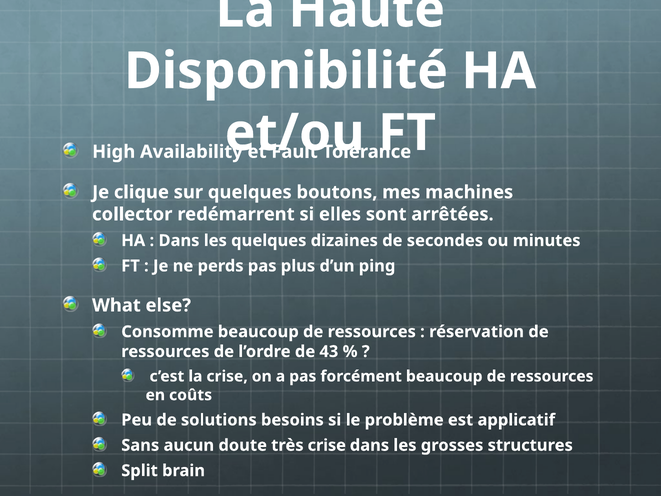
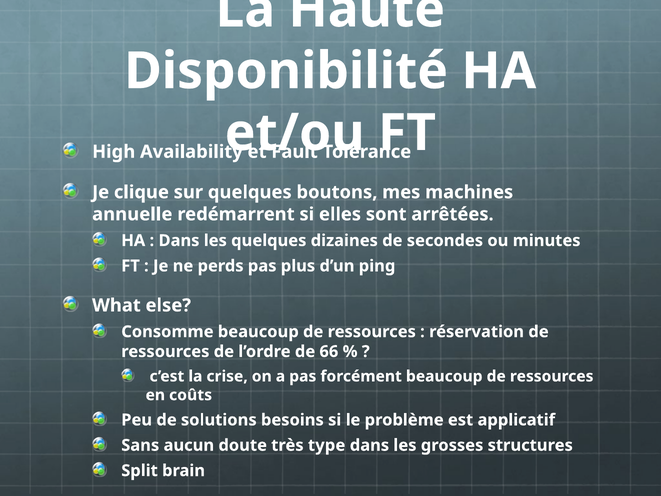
collector: collector -> annuelle
43: 43 -> 66
très crise: crise -> type
